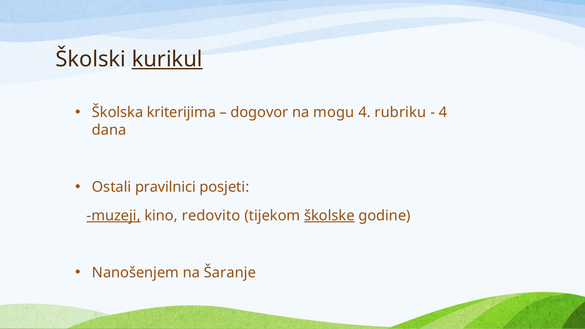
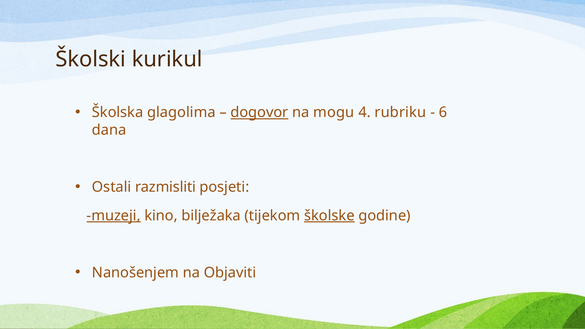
kurikul underline: present -> none
kriterijima: kriterijima -> glagolima
dogovor underline: none -> present
4 at (443, 112): 4 -> 6
pravilnici: pravilnici -> razmisliti
redovito: redovito -> bilježaka
Šaranje: Šaranje -> Objaviti
